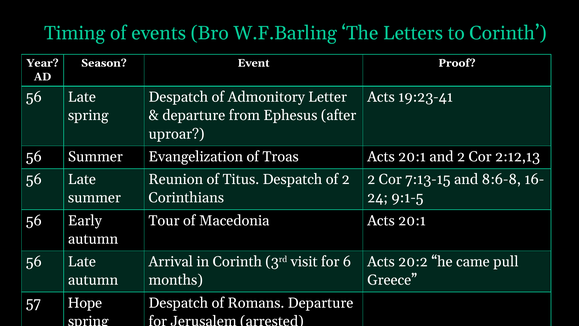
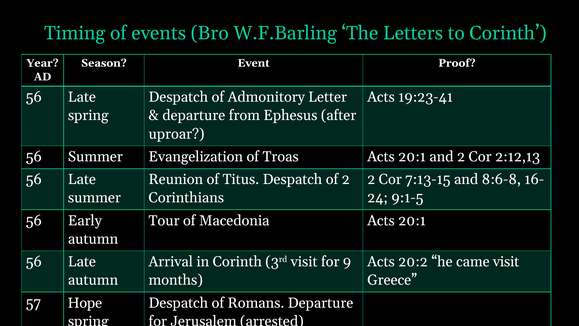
6: 6 -> 9
came pull: pull -> visit
